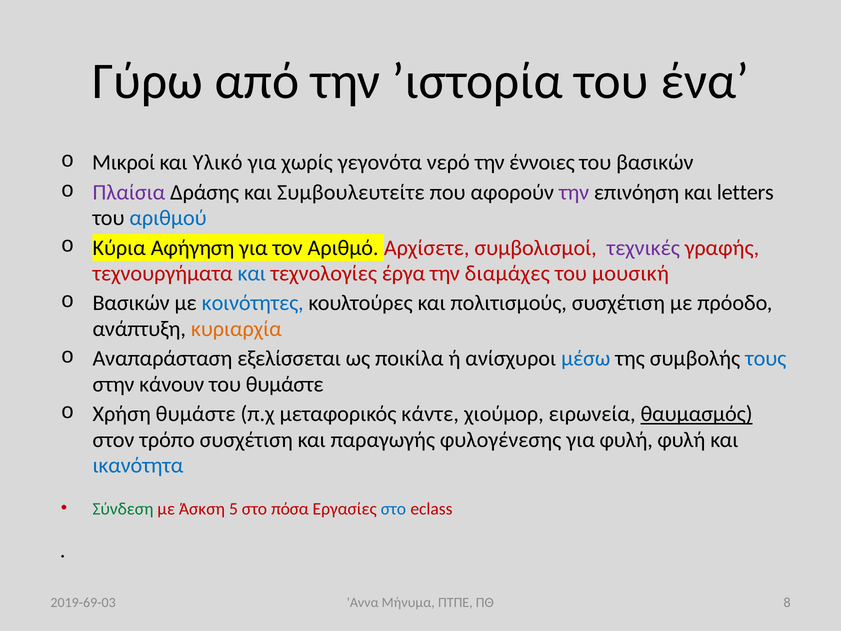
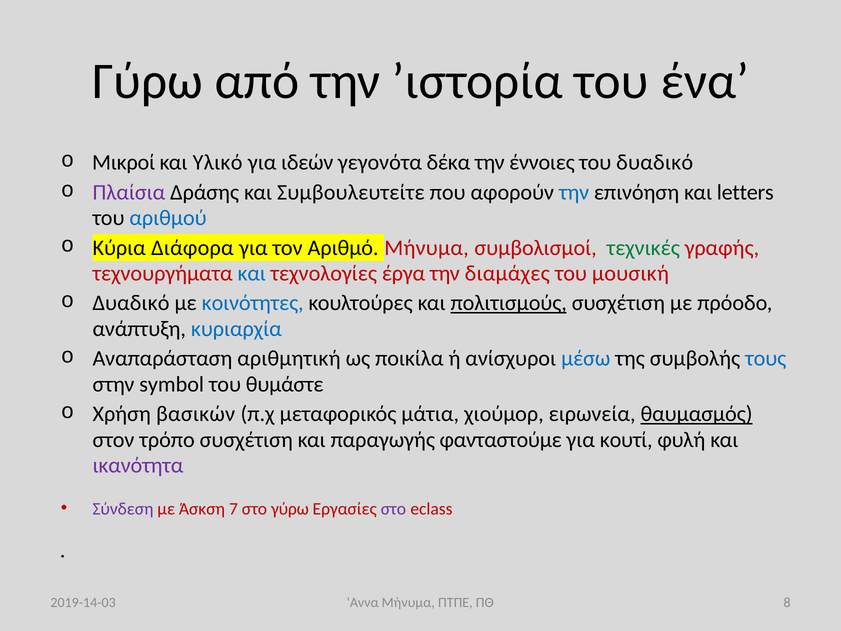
χωρίς: χωρίς -> ιδεών
νερό: νερό -> δέκα
του βασικών: βασικών -> δυαδικό
την at (574, 192) colour: purple -> blue
Αφήγηση: Αφήγηση -> Διάφορα
Αριθμό Αρχίσετε: Αρχίσετε -> Μήνυμα
τεχνικές colour: purple -> green
Βασικών at (131, 303): Βασικών -> Δυαδικό
πολιτισμούς underline: none -> present
κυριαρχία colour: orange -> blue
εξελίσσεται: εξελίσσεται -> αριθμητική
κάνουν: κάνουν -> symbol
Χρήση θυμάστε: θυμάστε -> βασικών
κάντε: κάντε -> μάτια
φυλογένεσης: φυλογένεσης -> φανταστούμε
για φυλή: φυλή -> κουτί
ικανότητα colour: blue -> purple
Σύνδεση colour: green -> purple
5: 5 -> 7
στο πόσα: πόσα -> γύρω
στο at (393, 509) colour: blue -> purple
2019-69-03: 2019-69-03 -> 2019-14-03
